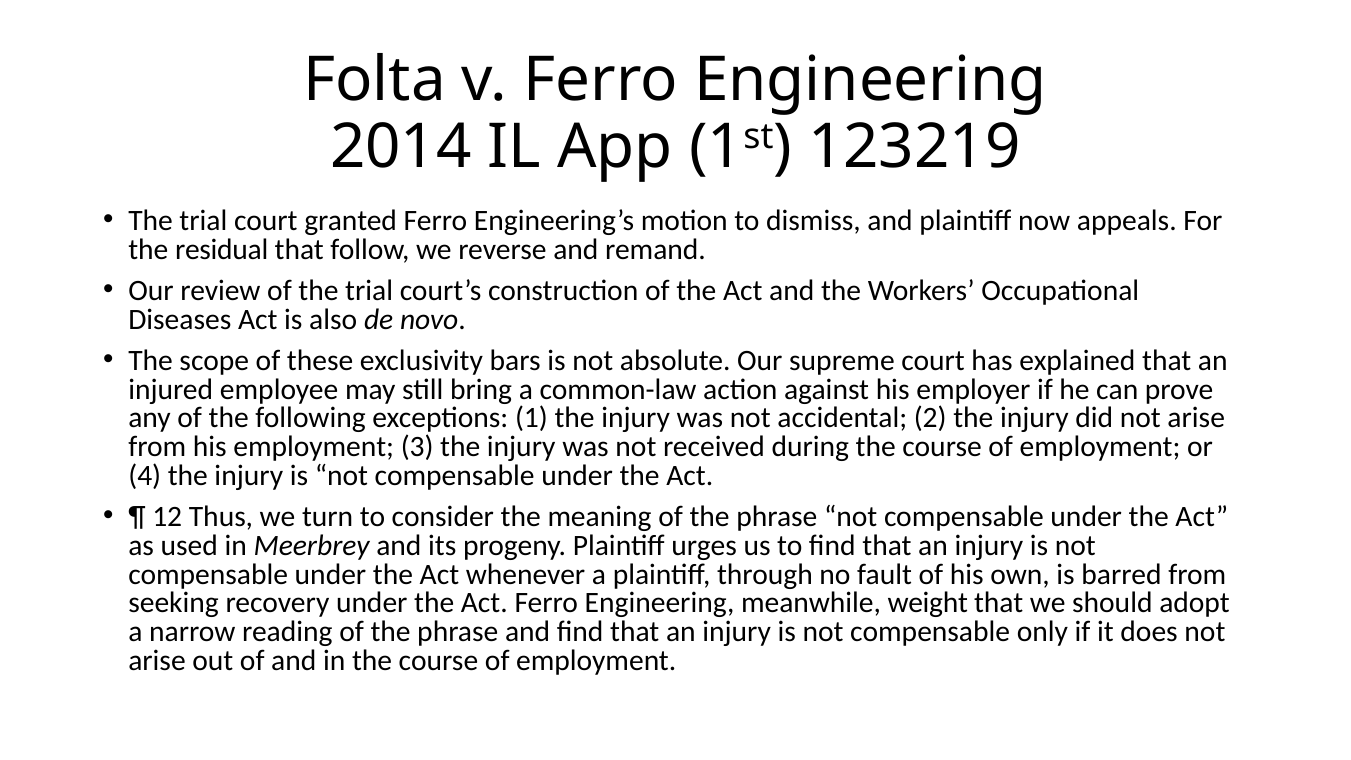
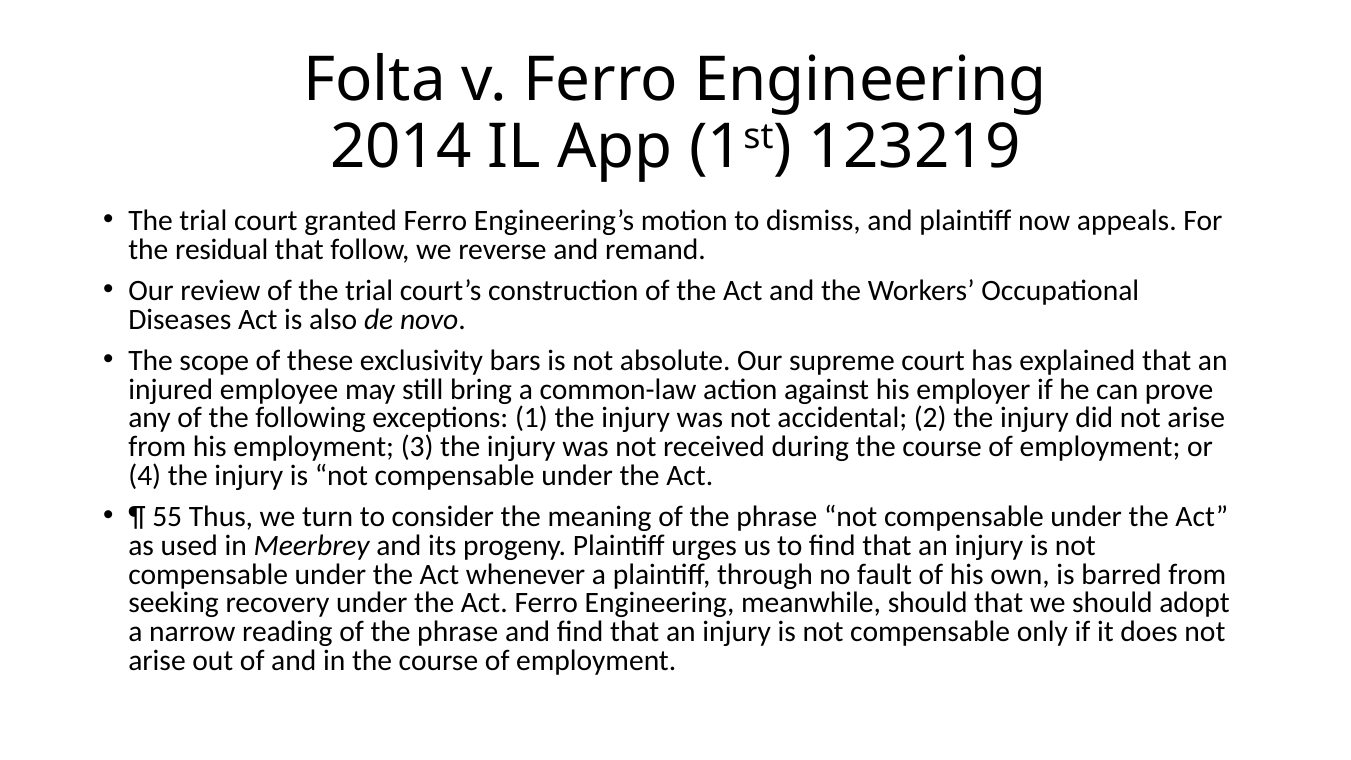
12: 12 -> 55
meanwhile weight: weight -> should
